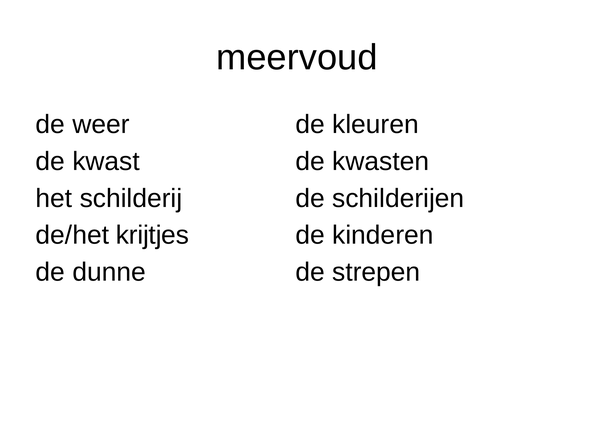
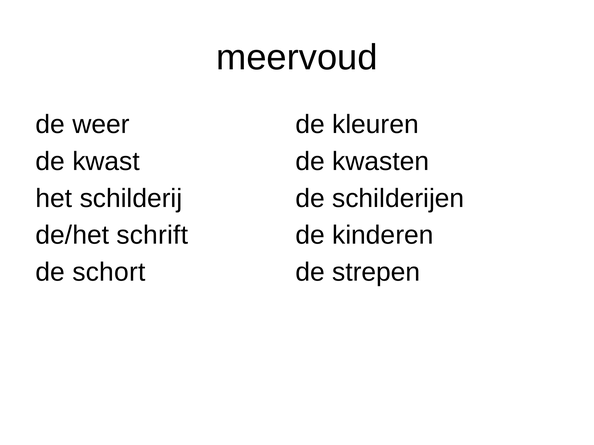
krijtjes: krijtjes -> schrift
dunne: dunne -> schort
